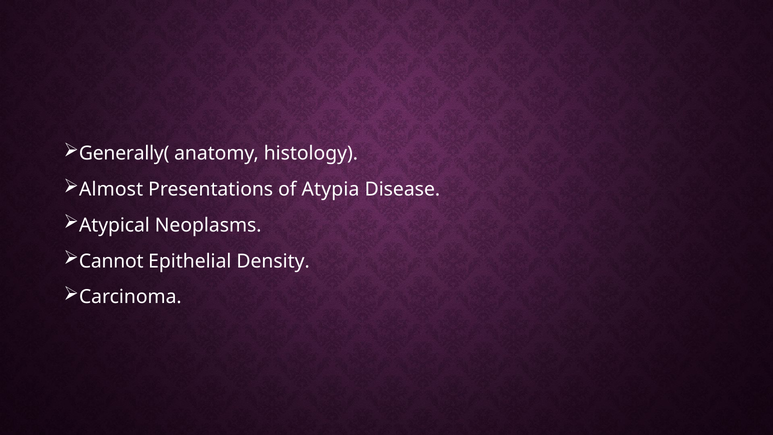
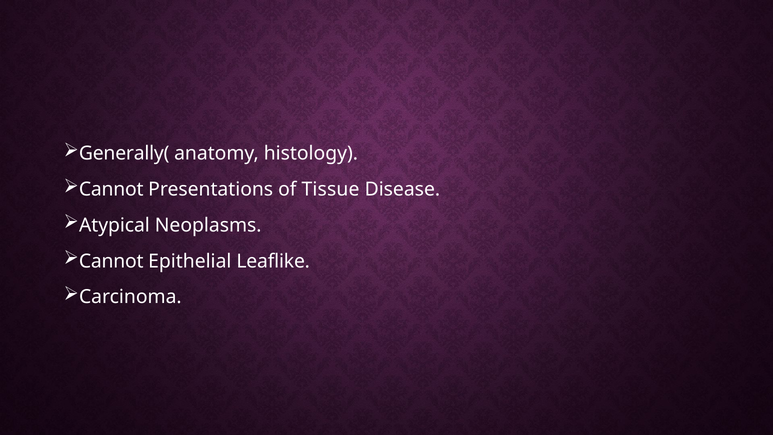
Almost at (111, 189): Almost -> Cannot
Atypia: Atypia -> Tissue
Density: Density -> Leaflike
